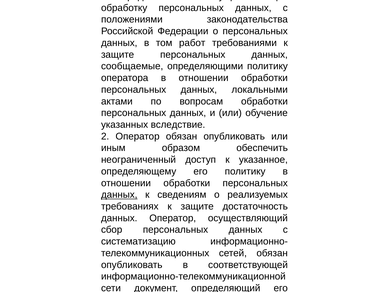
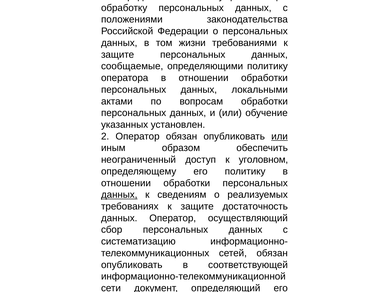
работ: работ -> жизни
вследствие: вследствие -> установлен
или at (280, 136) underline: none -> present
указанное: указанное -> уголовном
